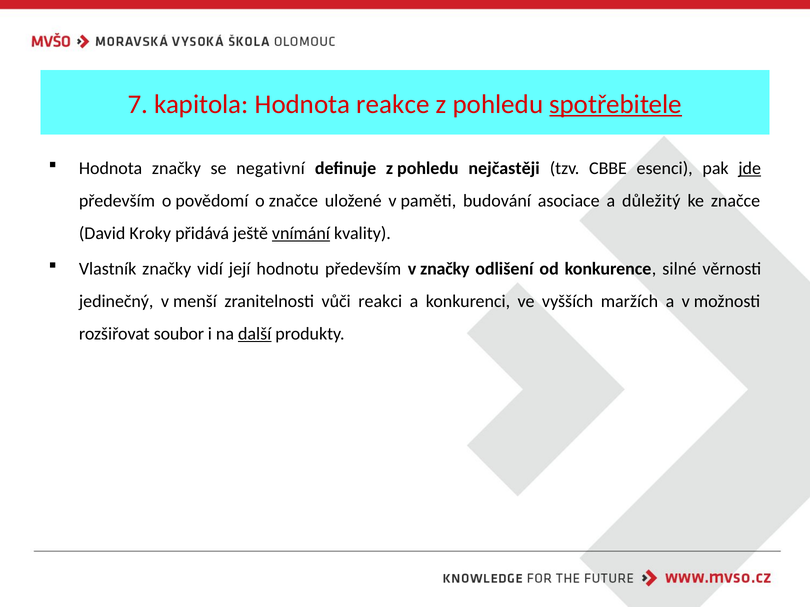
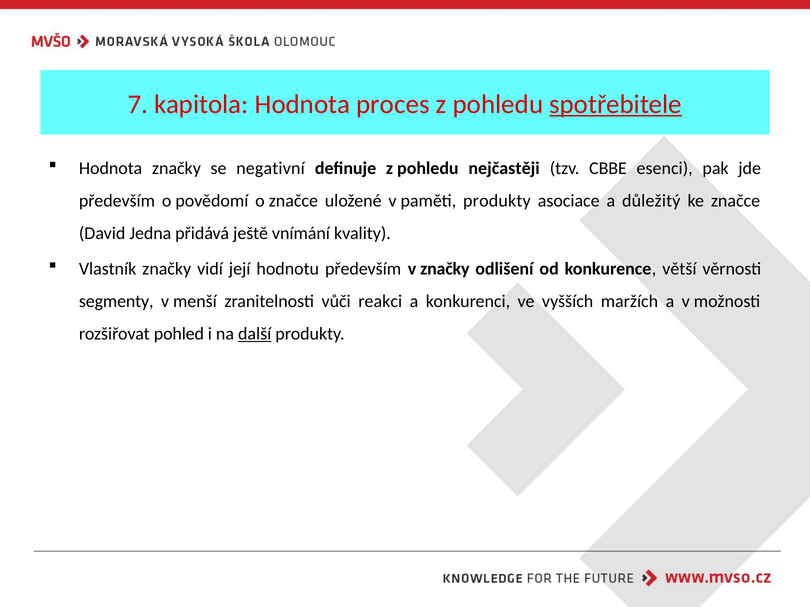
reakce: reakce -> proces
jde underline: present -> none
paměti budování: budování -> produkty
Kroky: Kroky -> Jedna
vnímání underline: present -> none
silné: silné -> větší
jedinečný: jedinečný -> segmenty
soubor: soubor -> pohled
